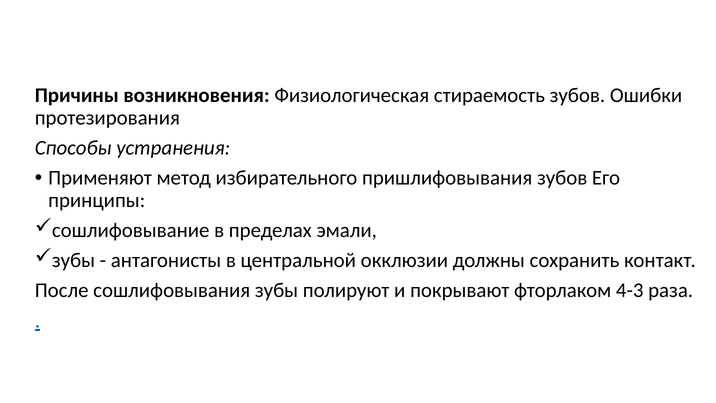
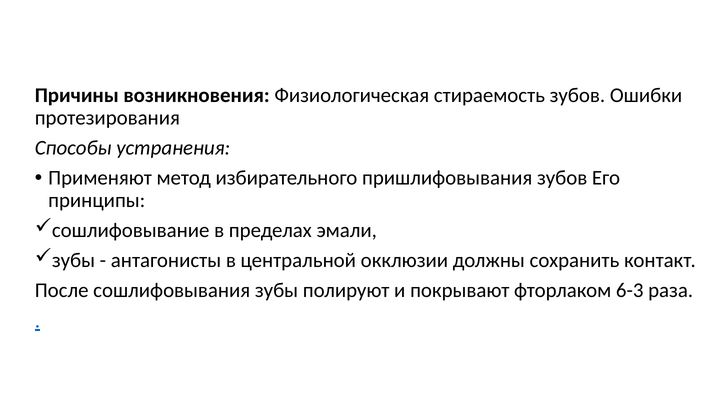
4-3: 4-3 -> 6-3
